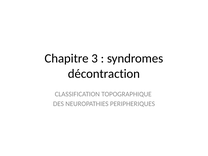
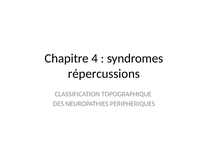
3: 3 -> 4
décontraction: décontraction -> répercussions
